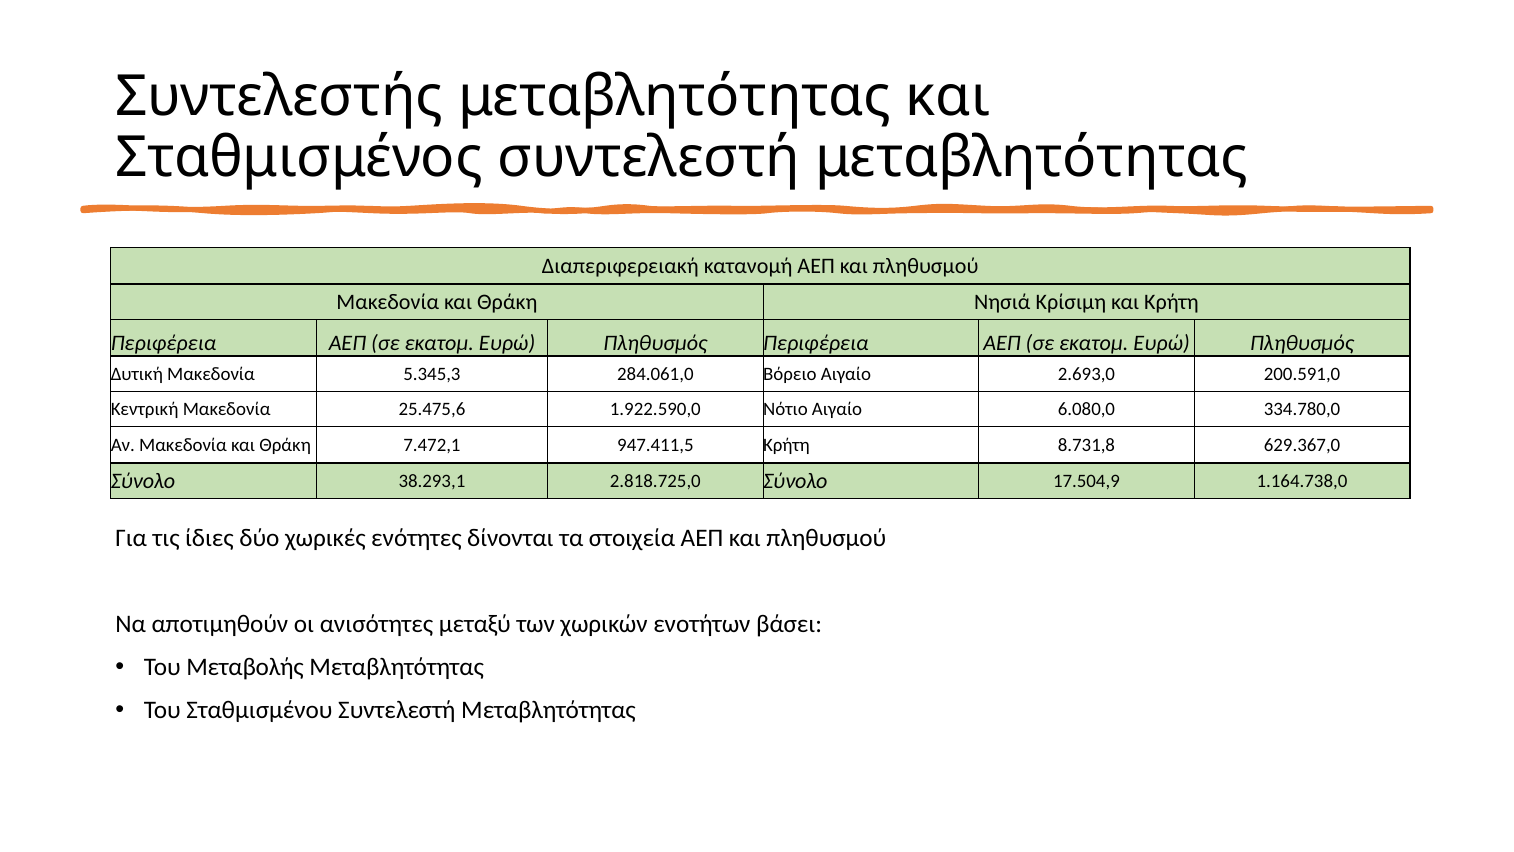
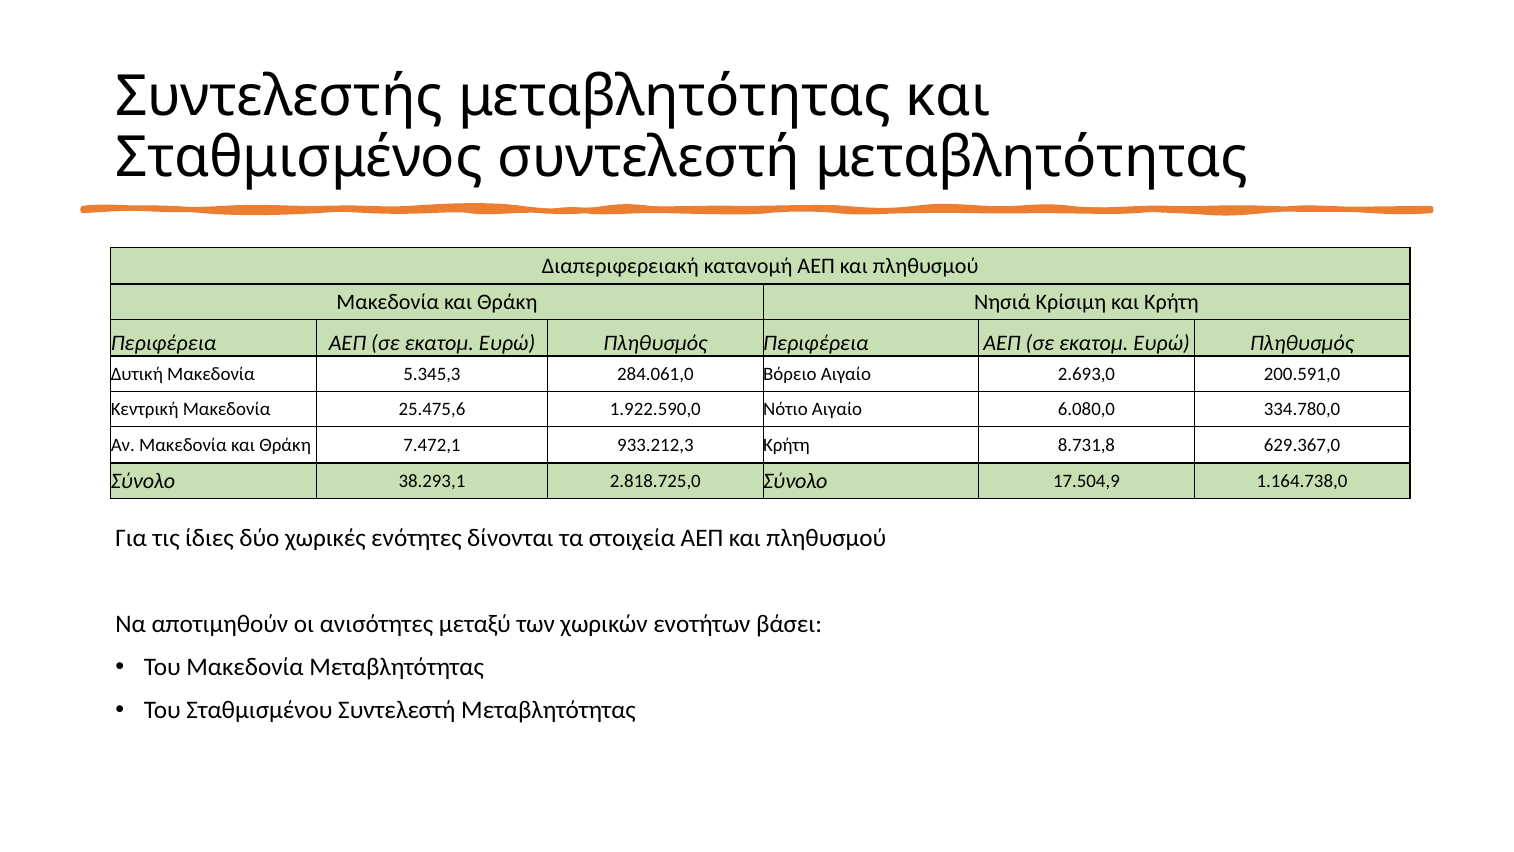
947.411,5: 947.411,5 -> 933.212,3
Του Μεταβολής: Μεταβολής -> Μακεδονία
